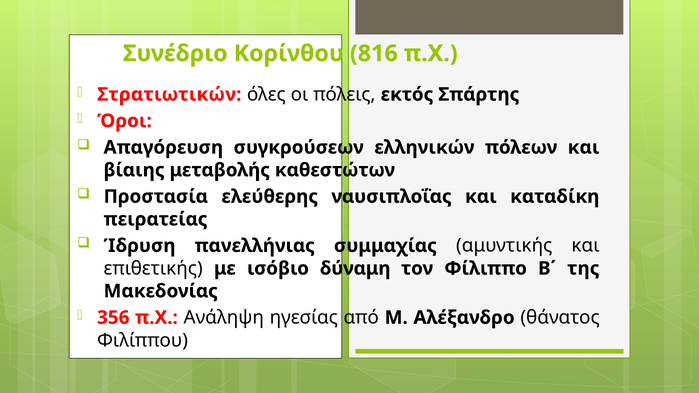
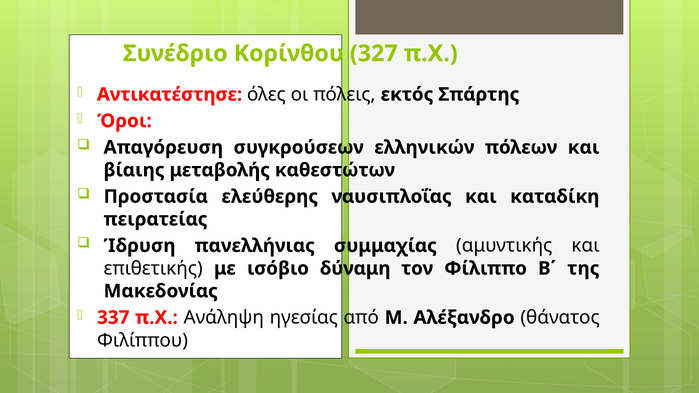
816: 816 -> 327
Στρατιωτικών: Στρατιωτικών -> Αντικατέστησε
356: 356 -> 337
